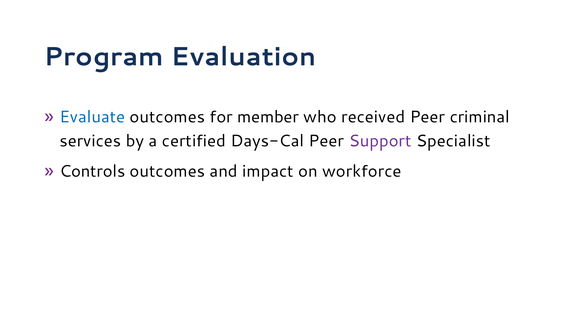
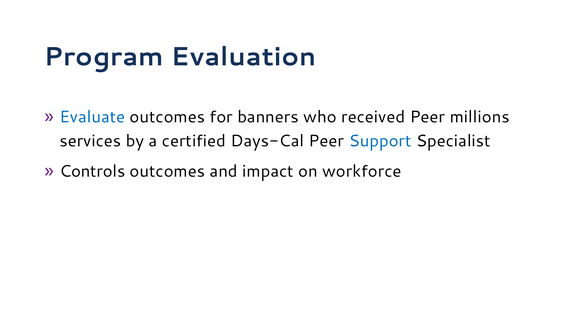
member: member -> banners
criminal: criminal -> millions
Support colour: purple -> blue
